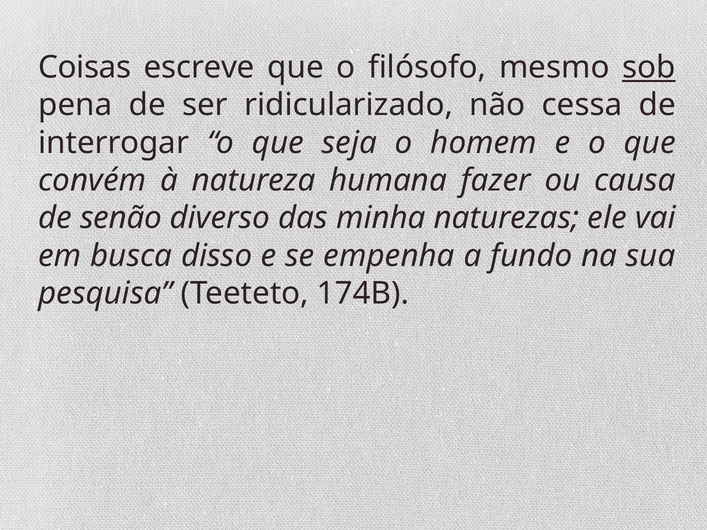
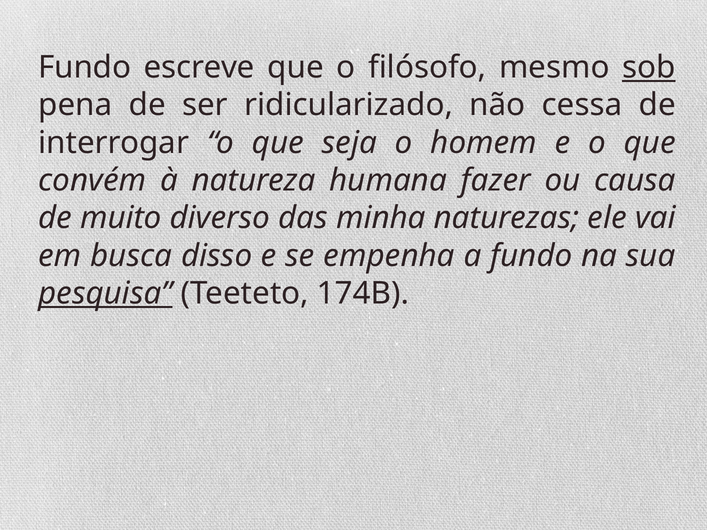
Coisas at (85, 67): Coisas -> Fundo
senão: senão -> muito
pesquisa underline: none -> present
